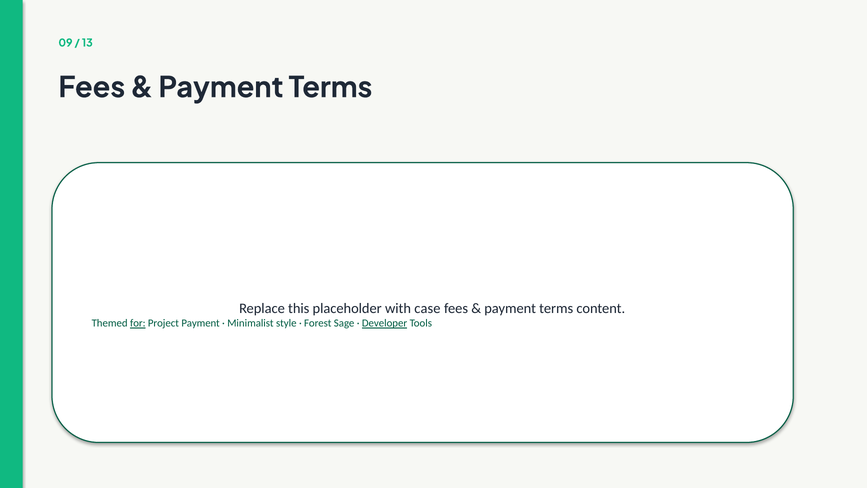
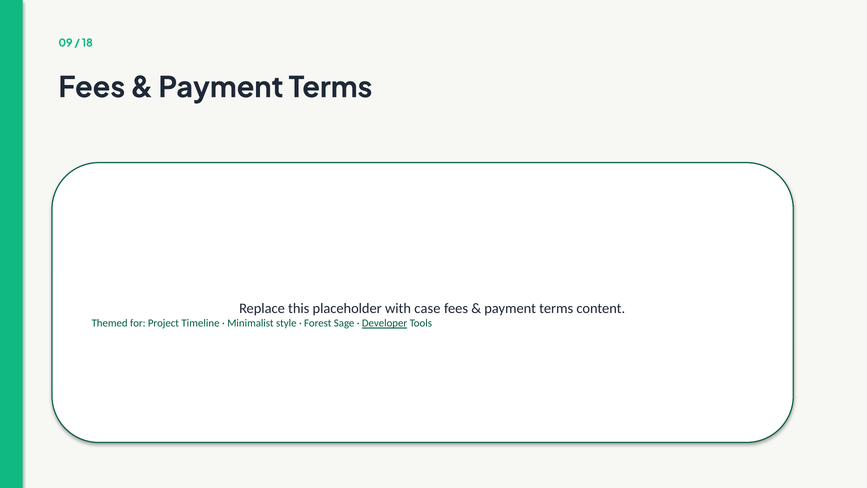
13: 13 -> 18
for underline: present -> none
Project Payment: Payment -> Timeline
